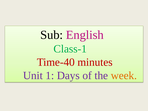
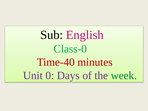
Class-1: Class-1 -> Class-0
1: 1 -> 0
week colour: orange -> green
